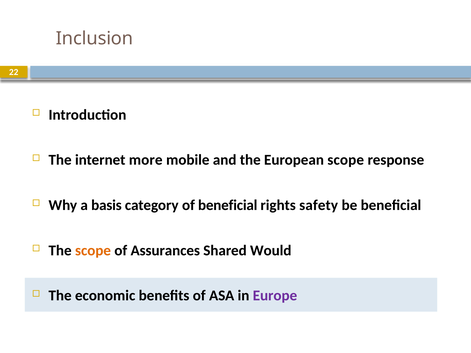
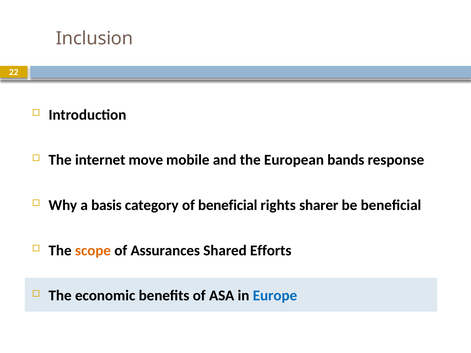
more: more -> move
European scope: scope -> bands
safety: safety -> sharer
Would: Would -> Efforts
Europe colour: purple -> blue
